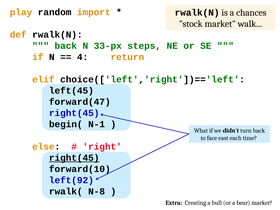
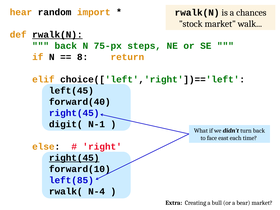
play: play -> hear
rwalk(N at (57, 35) underline: none -> present
33-px: 33-px -> 75-px
4: 4 -> 8
forward(47: forward(47 -> forward(40
begin(: begin( -> digit(
left(92: left(92 -> left(85
N-8: N-8 -> N-4
